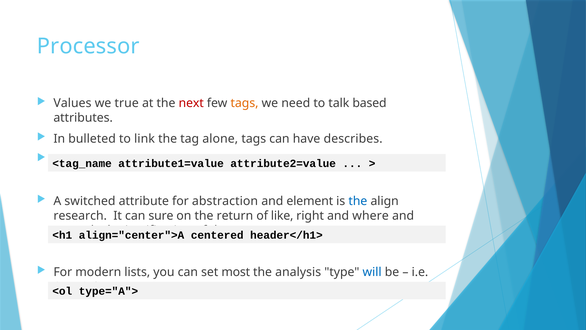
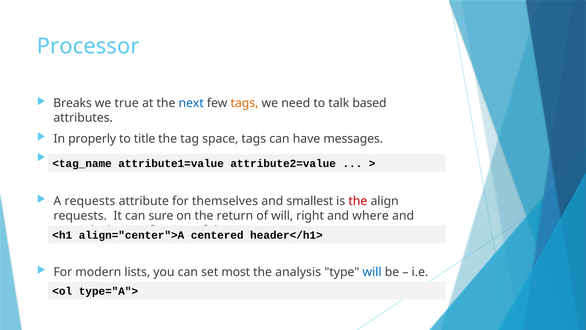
Values: Values -> Breaks
next colour: red -> blue
bulleted: bulleted -> properly
link: link -> title
alone: alone -> space
describes: describes -> messages
A switched: switched -> requests
abstraction: abstraction -> themselves
element: element -> smallest
the at (358, 201) colour: blue -> red
research at (80, 216): research -> requests
of like: like -> will
